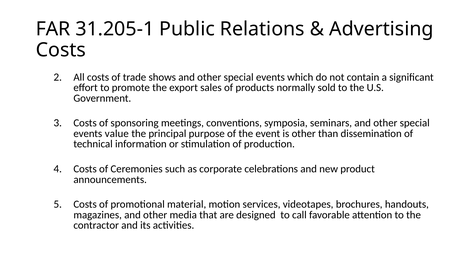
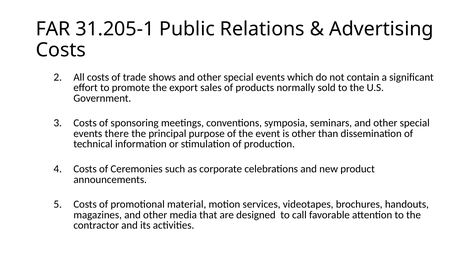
value: value -> there
